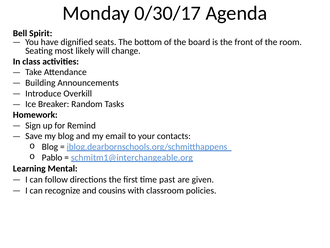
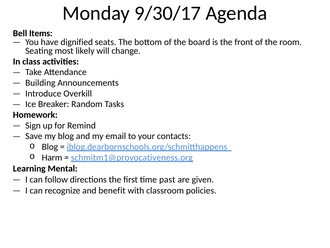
0/30/17: 0/30/17 -> 9/30/17
Spirit: Spirit -> Items
Pablo: Pablo -> Harm
schmitm1@interchangeable.org: schmitm1@interchangeable.org -> schmitm1@provocativeness.org
cousins: cousins -> benefit
